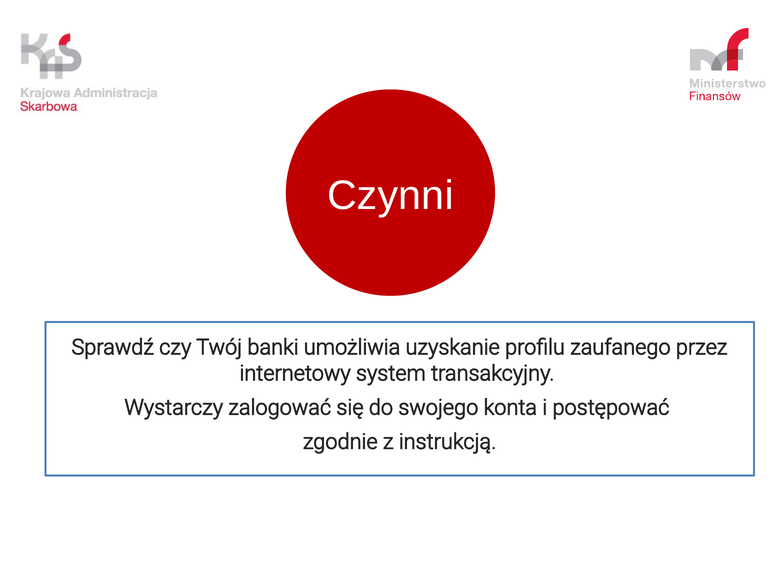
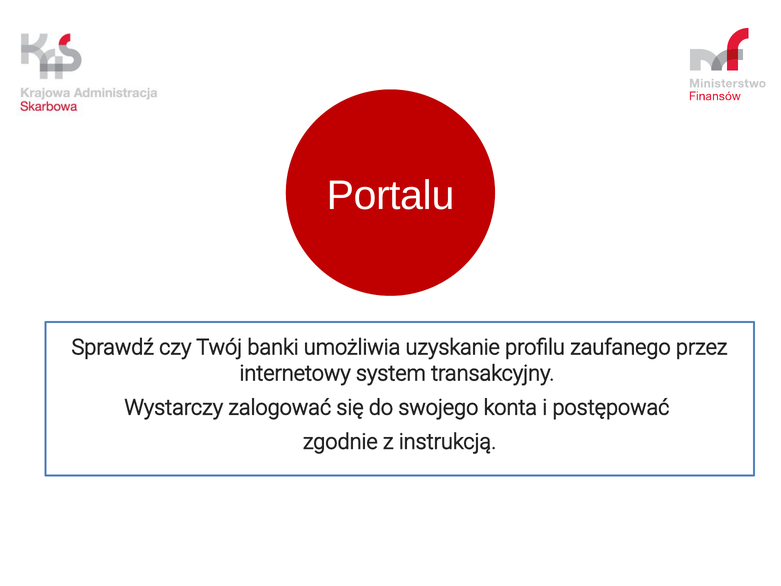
Czynni: Czynni -> Portalu
